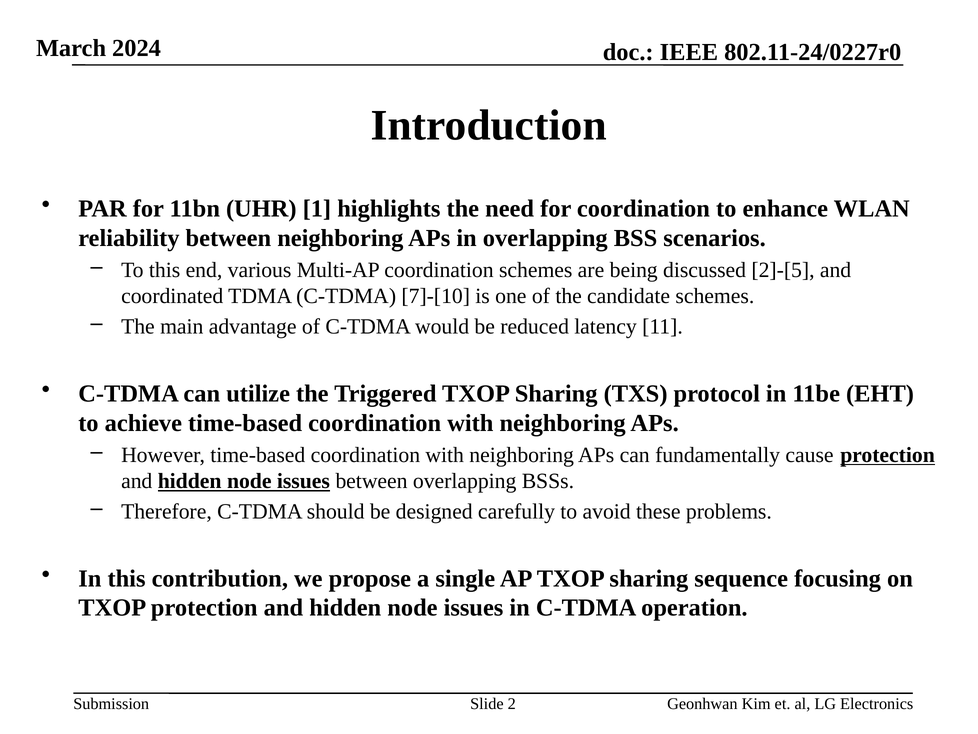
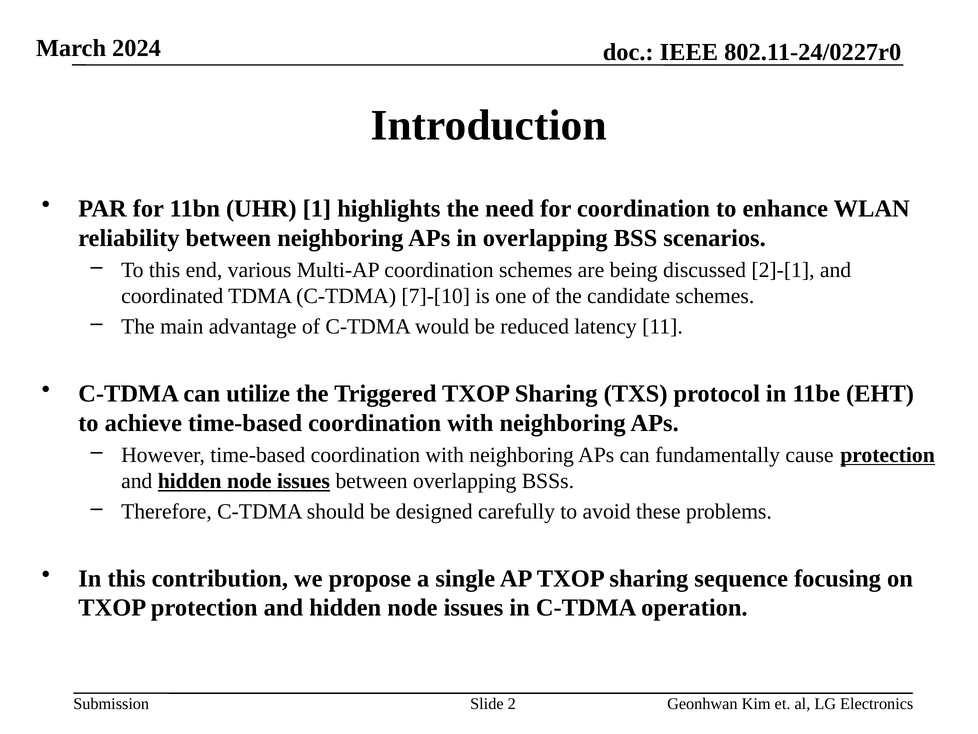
2]-[5: 2]-[5 -> 2]-[1
